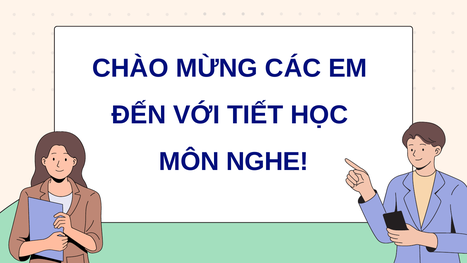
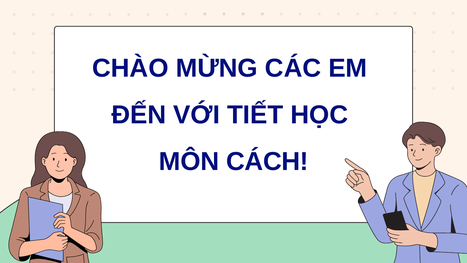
NGHE: NGHE -> CÁCH
